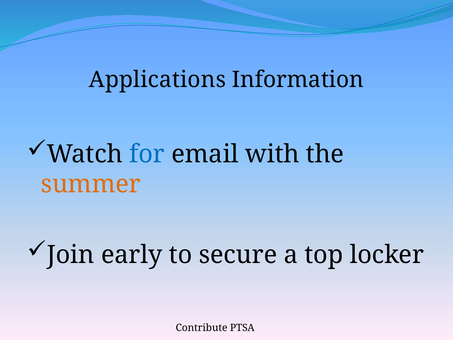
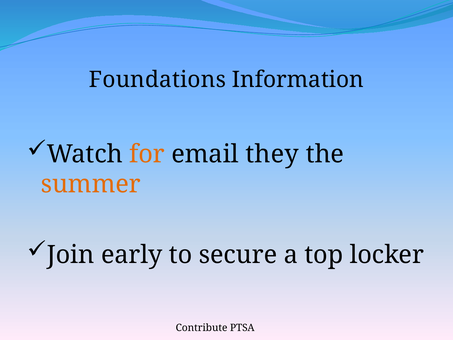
Applications: Applications -> Foundations
for colour: blue -> orange
with: with -> they
